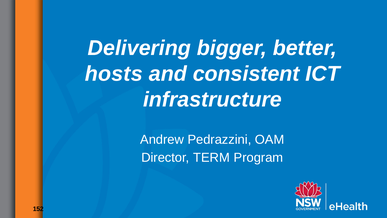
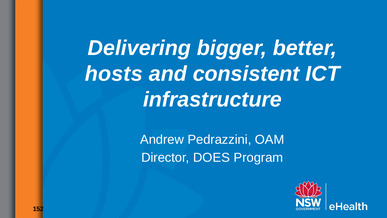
TERM: TERM -> DOES
